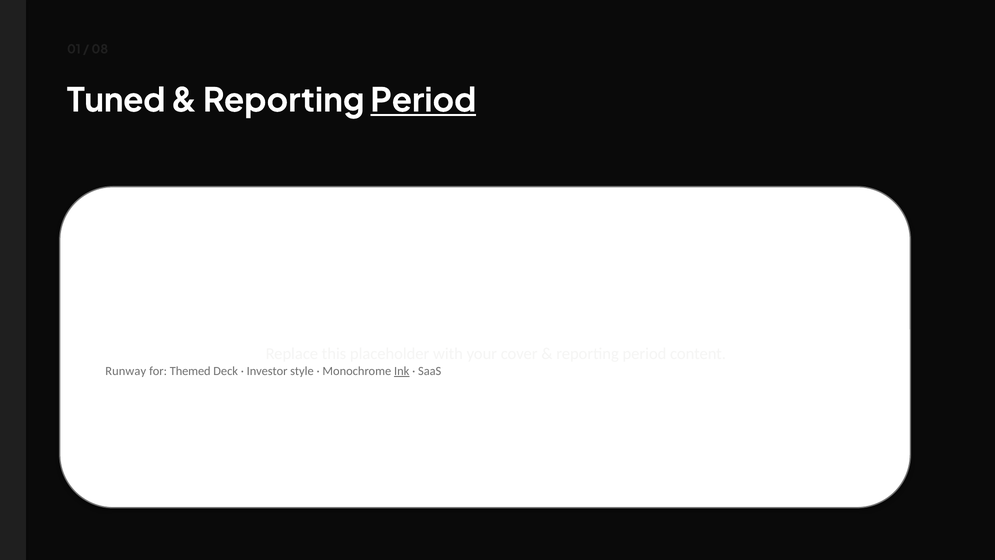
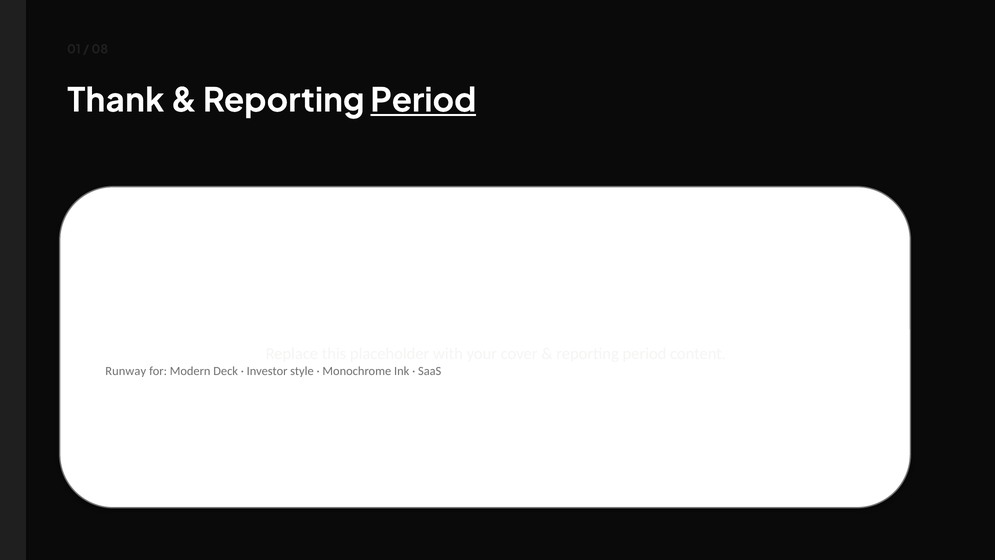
Tuned: Tuned -> Thank
Themed: Themed -> Modern
Ink underline: present -> none
